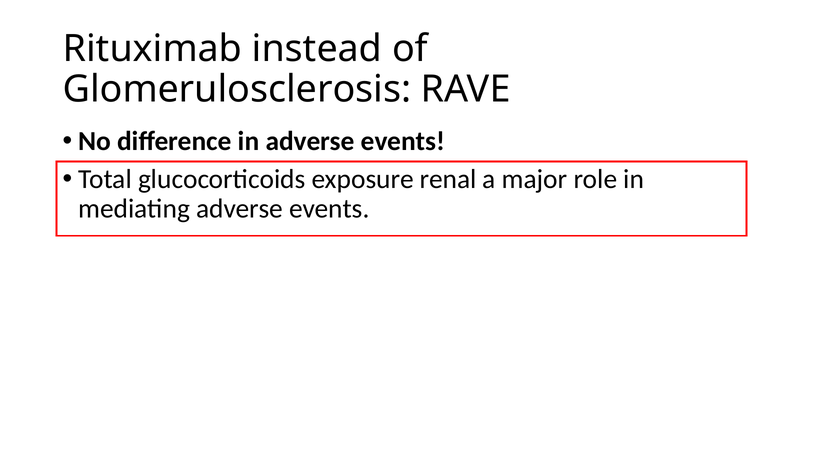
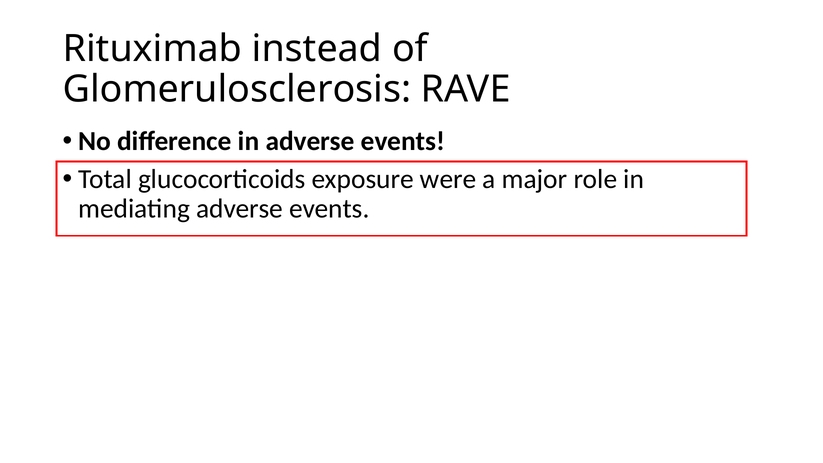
renal: renal -> were
